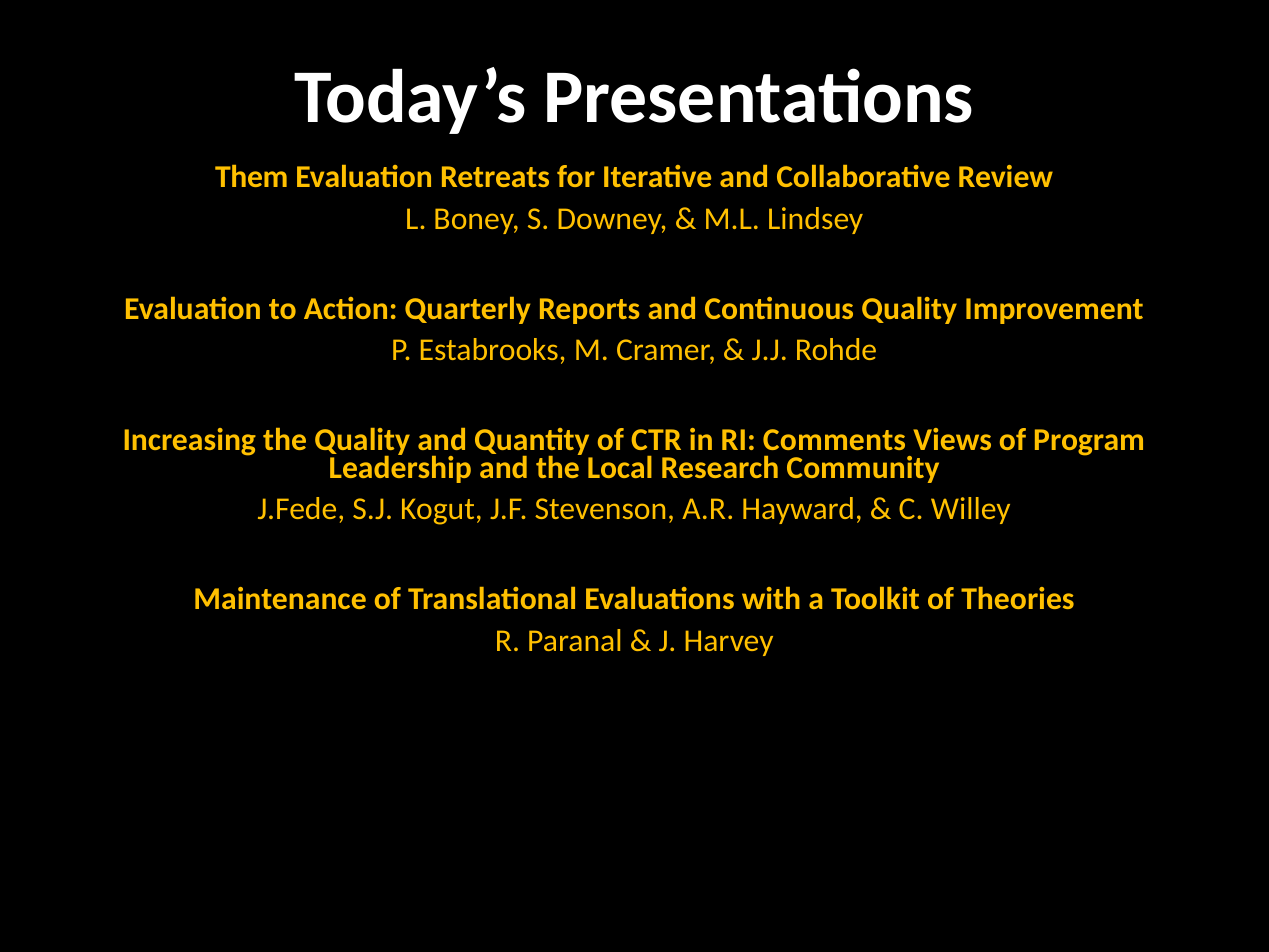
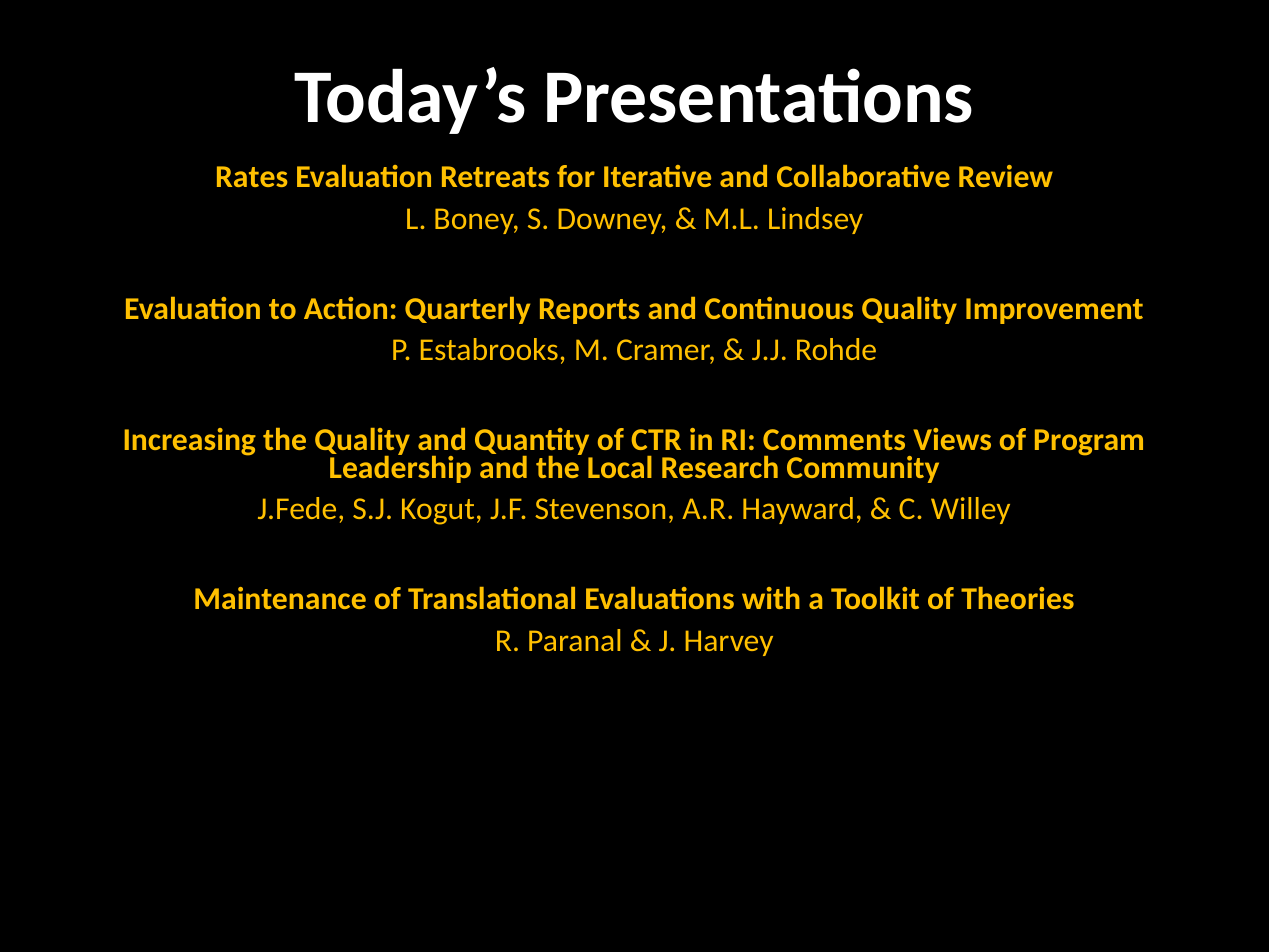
Them: Them -> Rates
